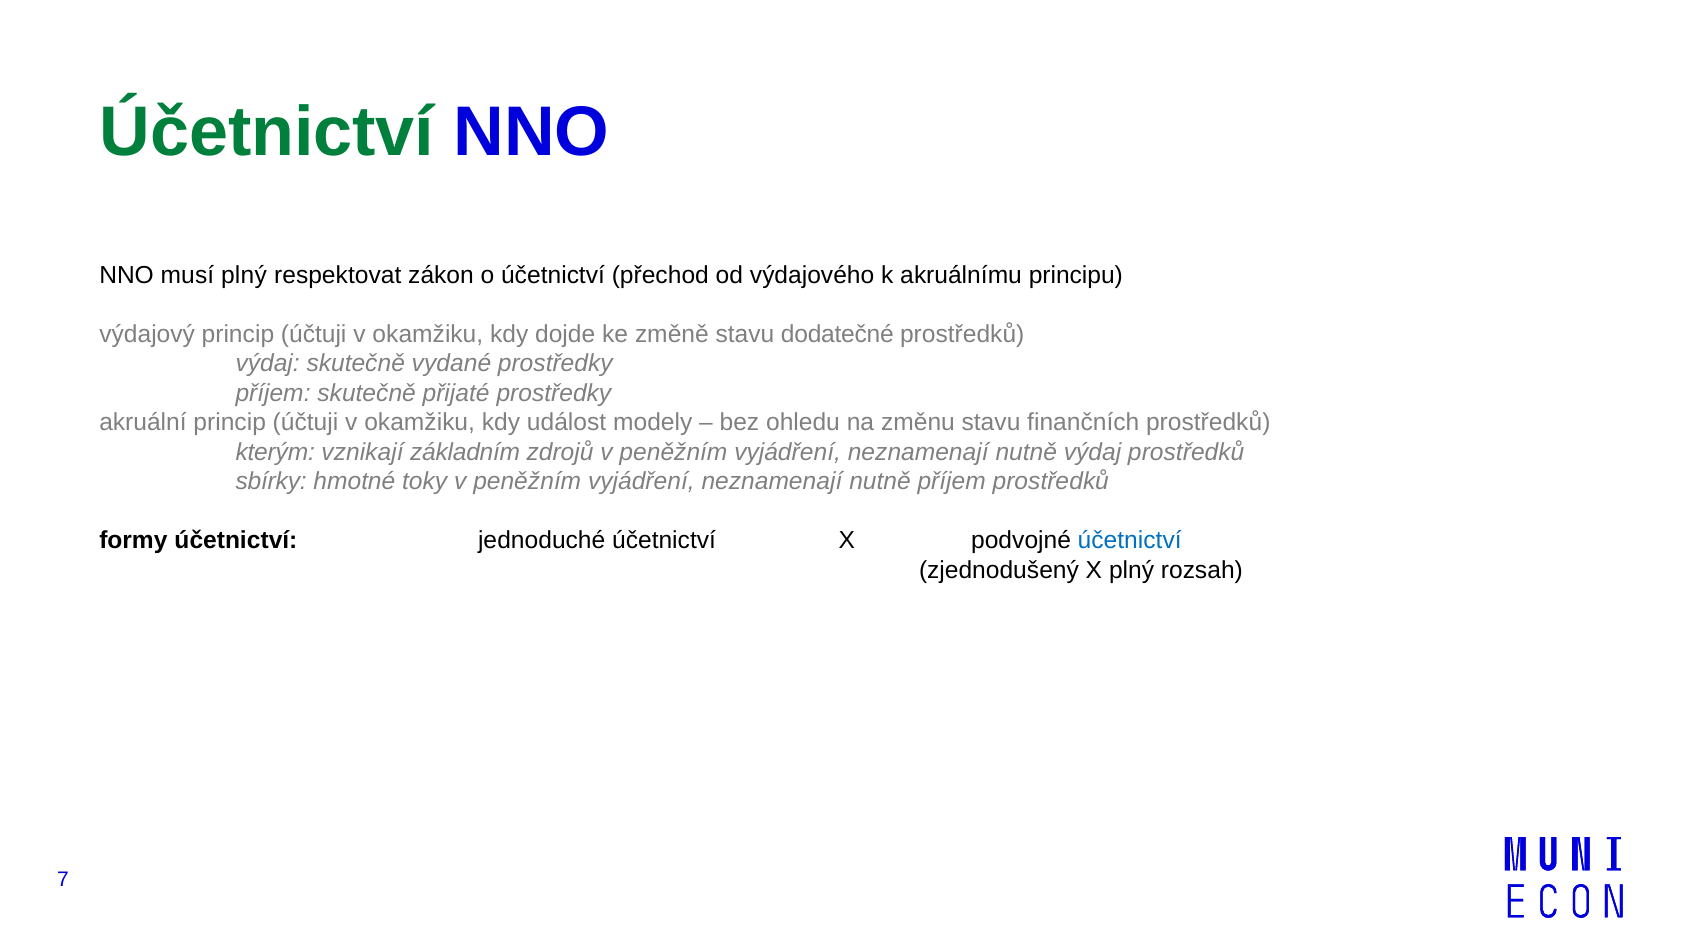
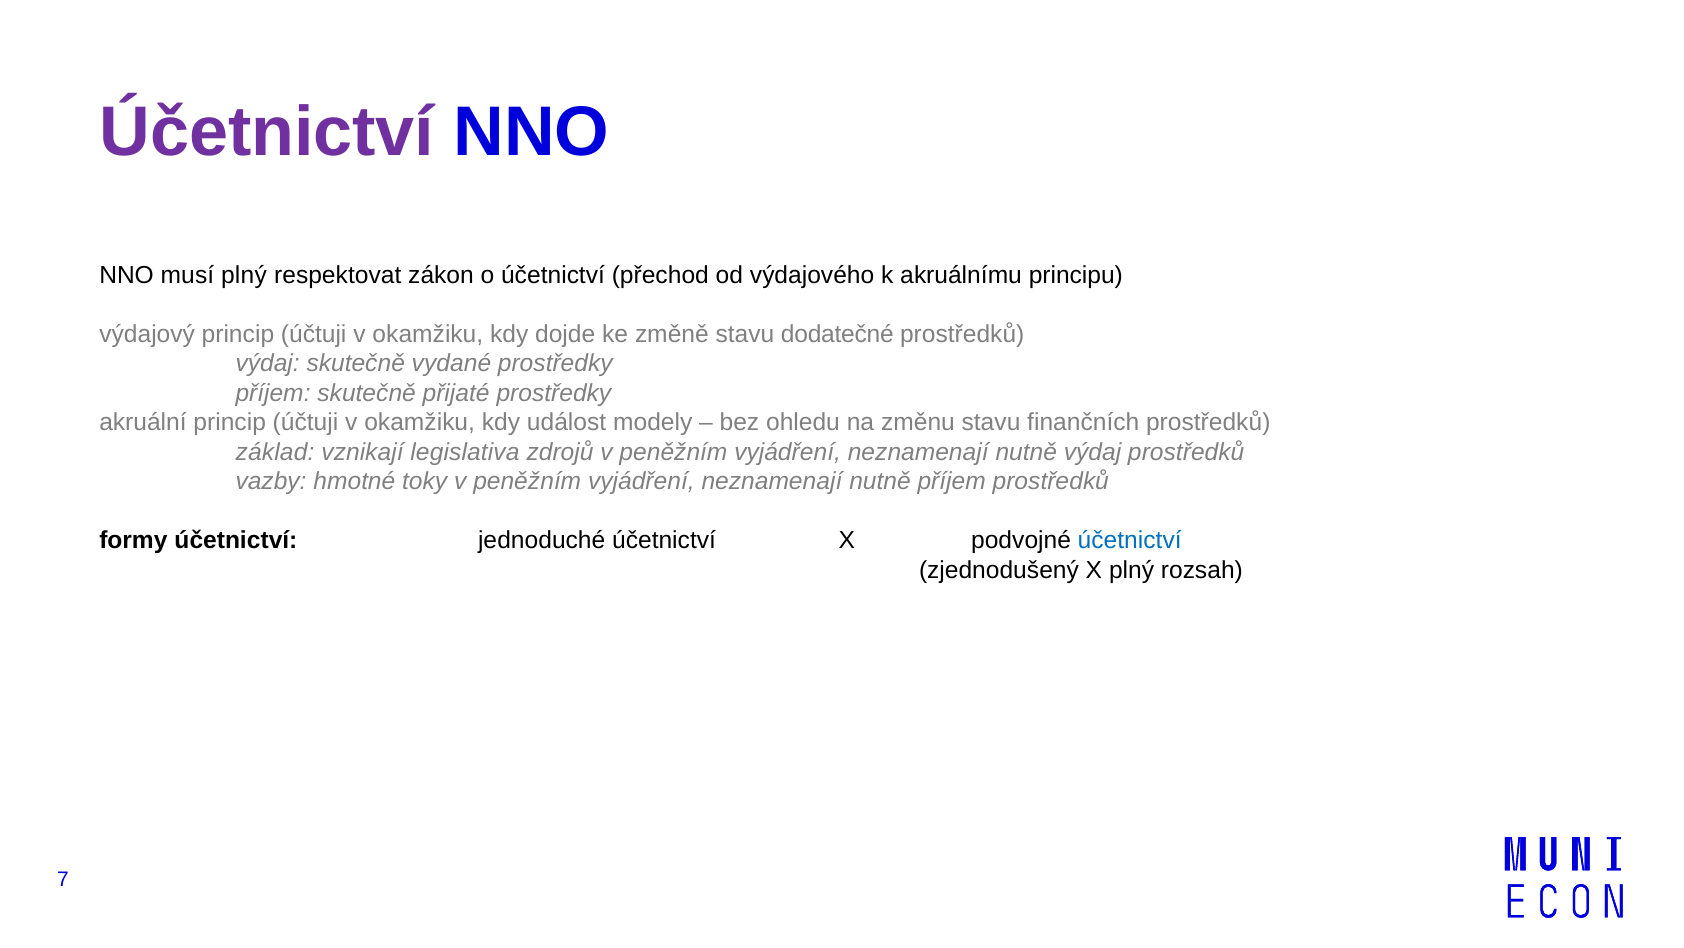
Účetnictví at (267, 132) colour: green -> purple
kterým: kterým -> základ
základním: základním -> legislativa
sbírky: sbírky -> vazby
